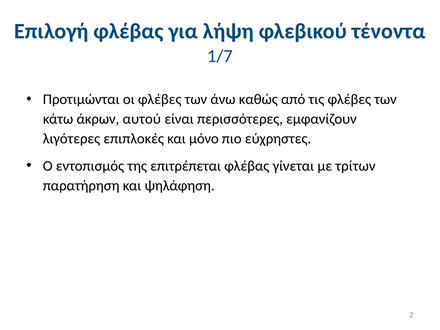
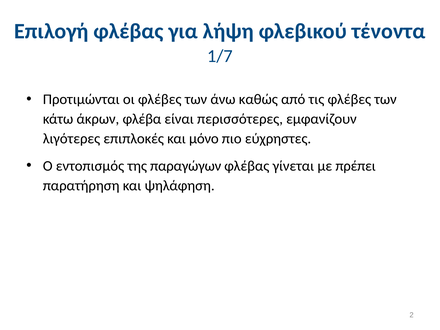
αυτού: αυτού -> φλέβα
επιτρέπεται: επιτρέπεται -> παραγώγων
τρίτων: τρίτων -> πρέπει
